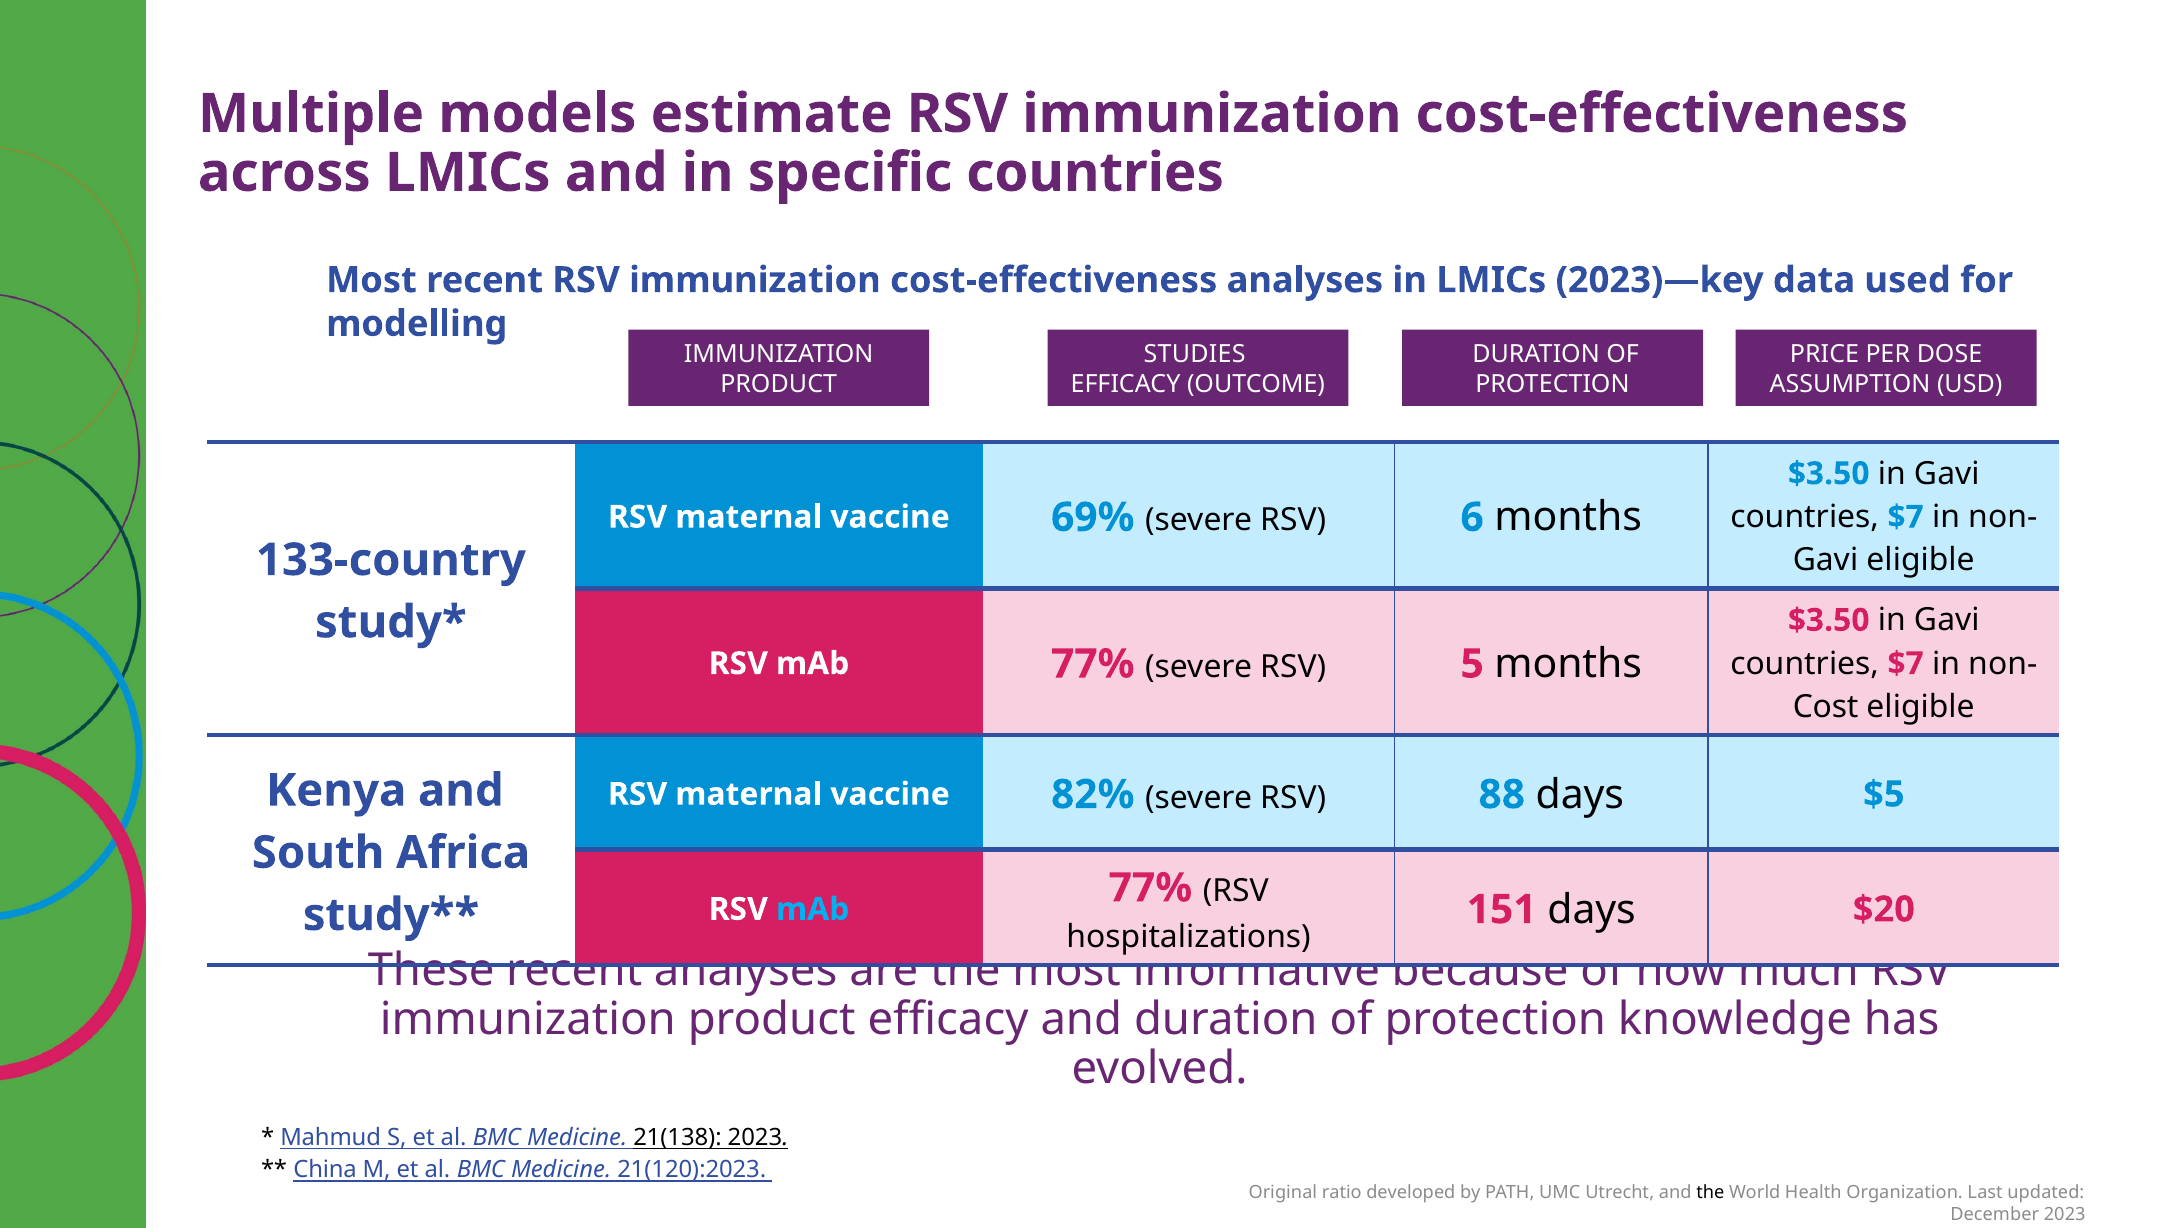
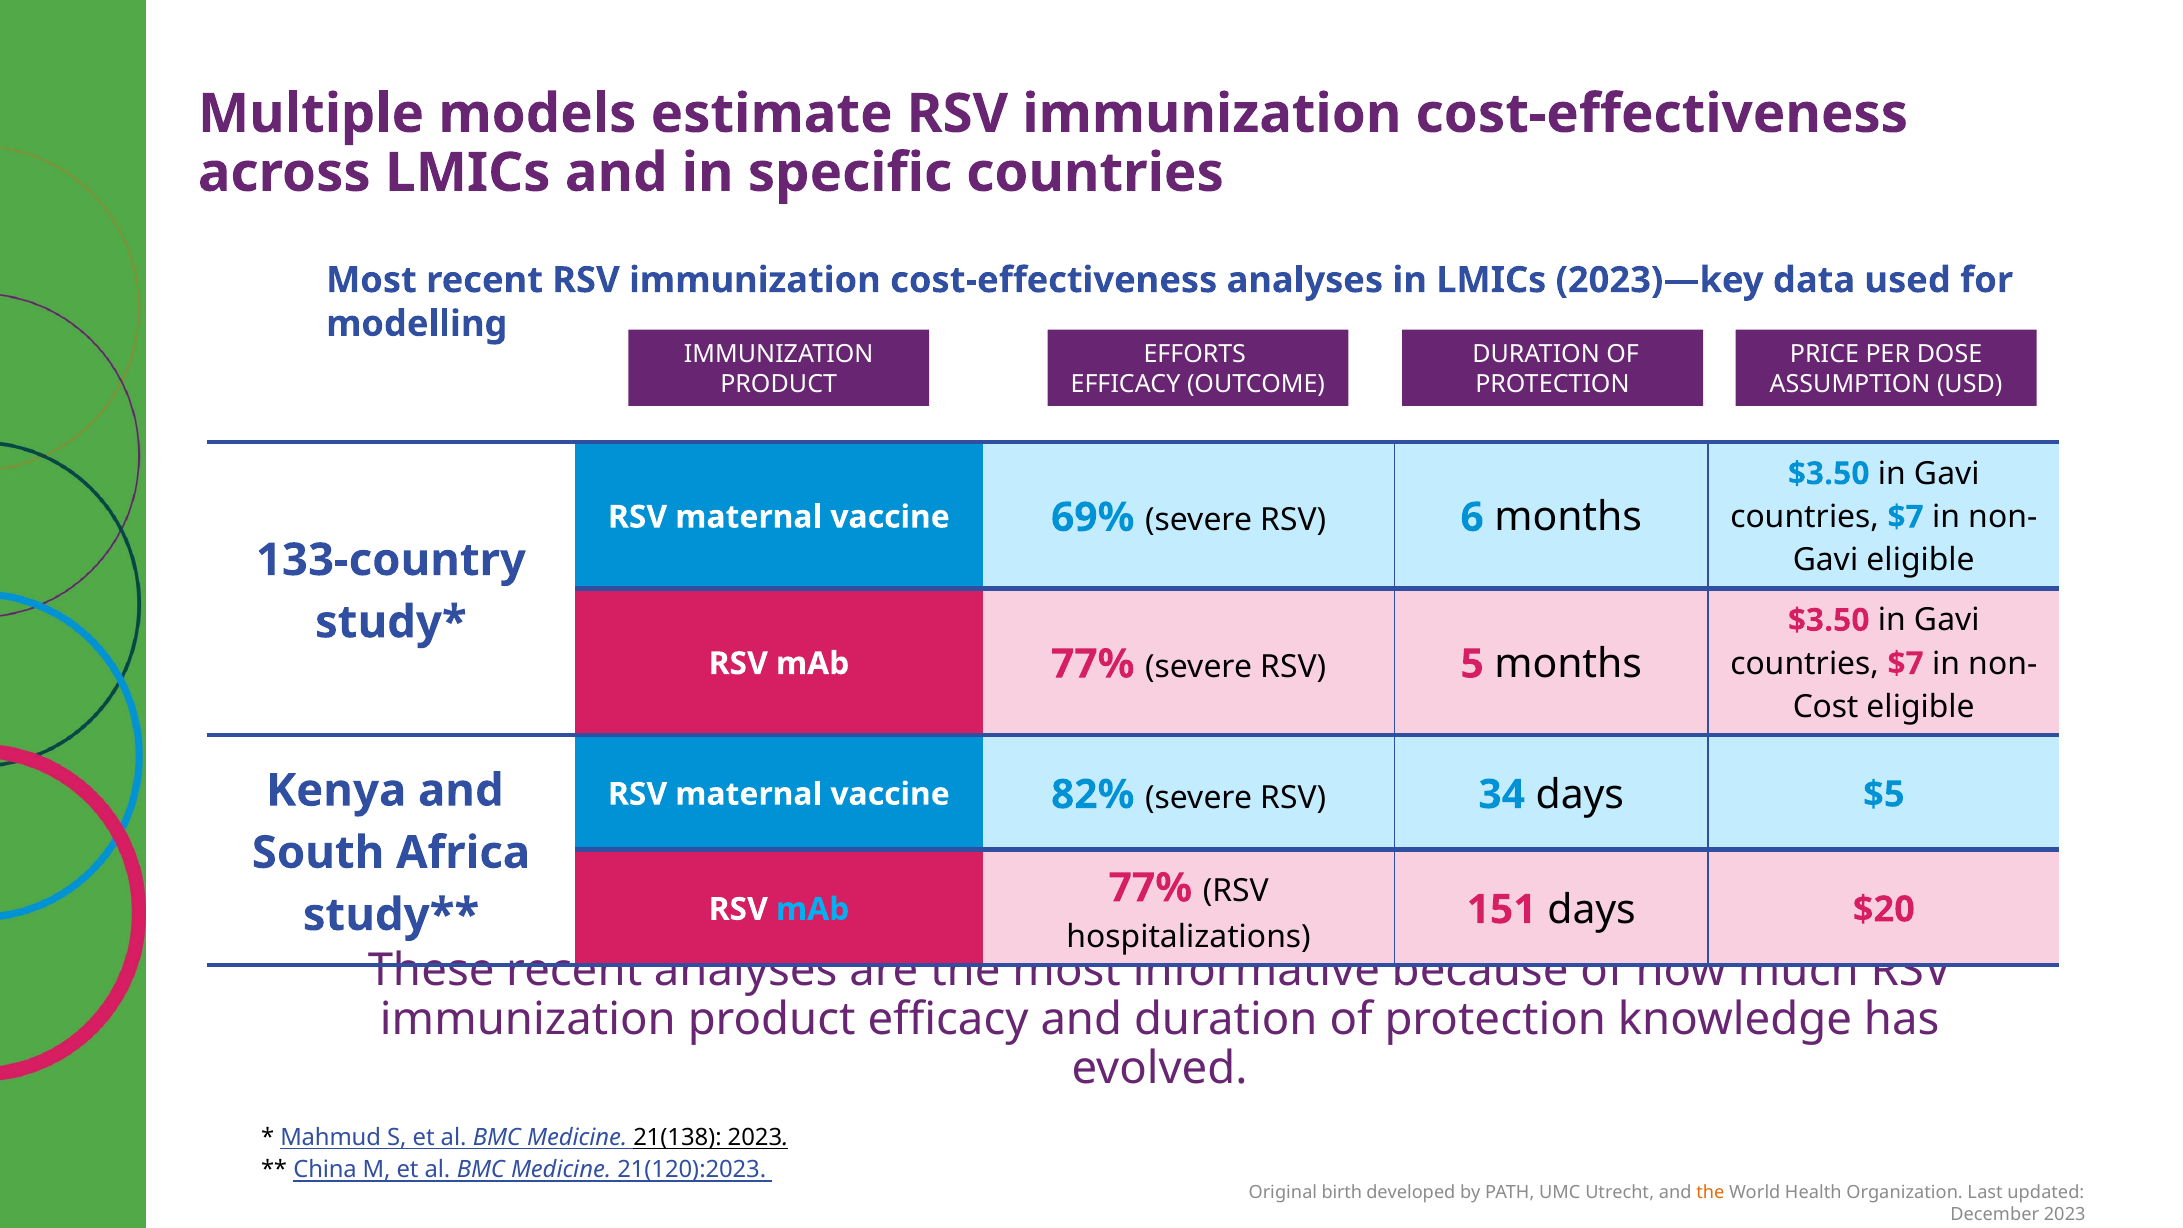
STUDIES: STUDIES -> EFFORTS
88: 88 -> 34
ratio: ratio -> birth
the at (1710, 1193) colour: black -> orange
